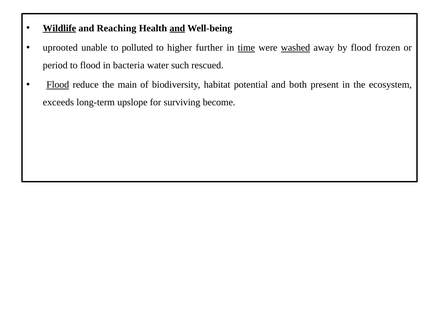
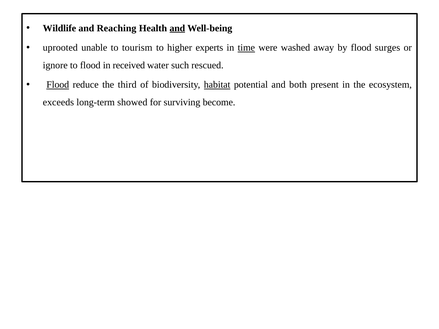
Wildlife underline: present -> none
polluted: polluted -> tourism
further: further -> experts
washed underline: present -> none
frozen: frozen -> surges
period: period -> ignore
bacteria: bacteria -> received
main: main -> third
habitat underline: none -> present
upslope: upslope -> showed
